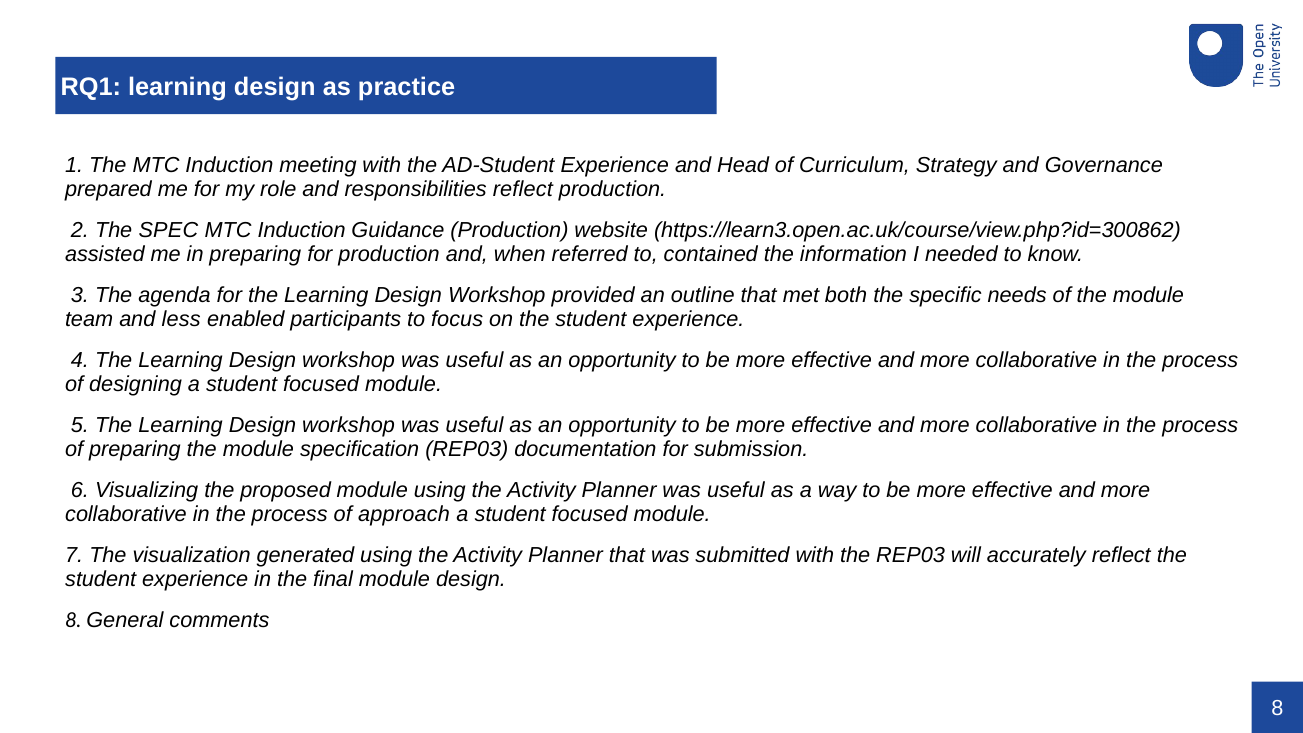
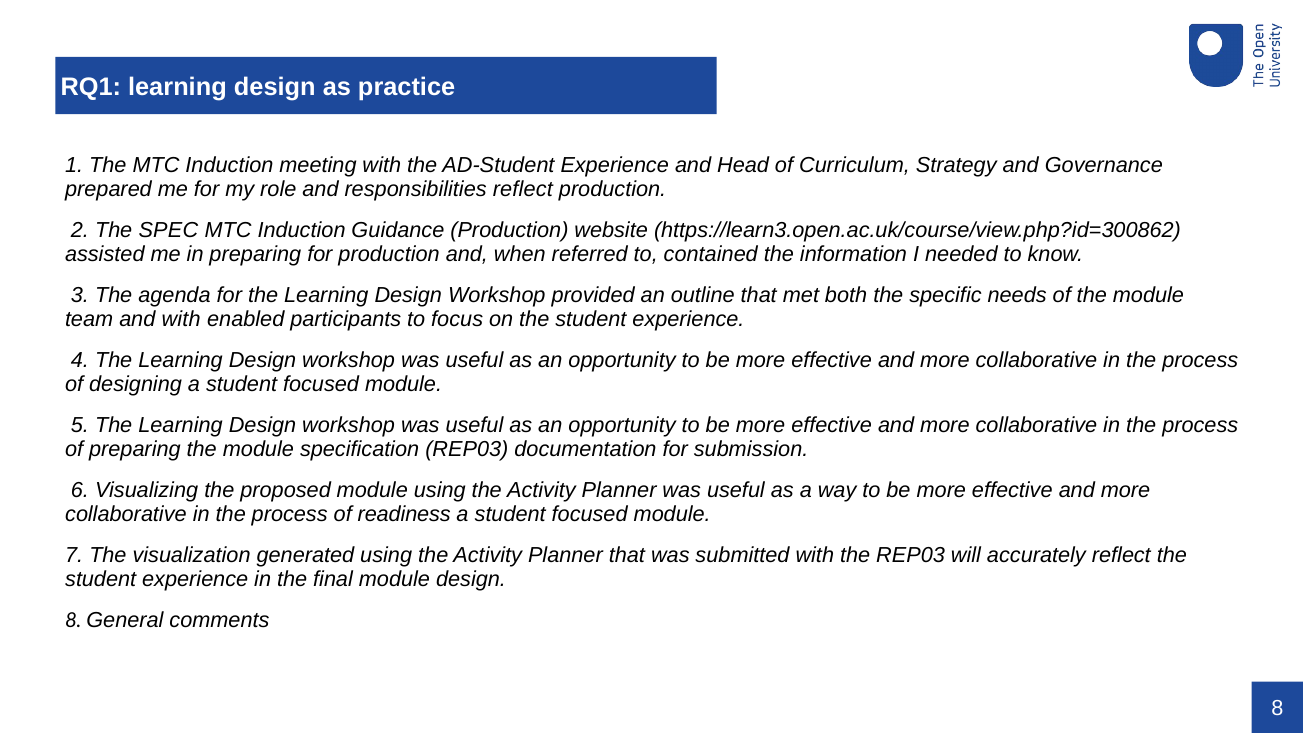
and less: less -> with
approach: approach -> readiness
